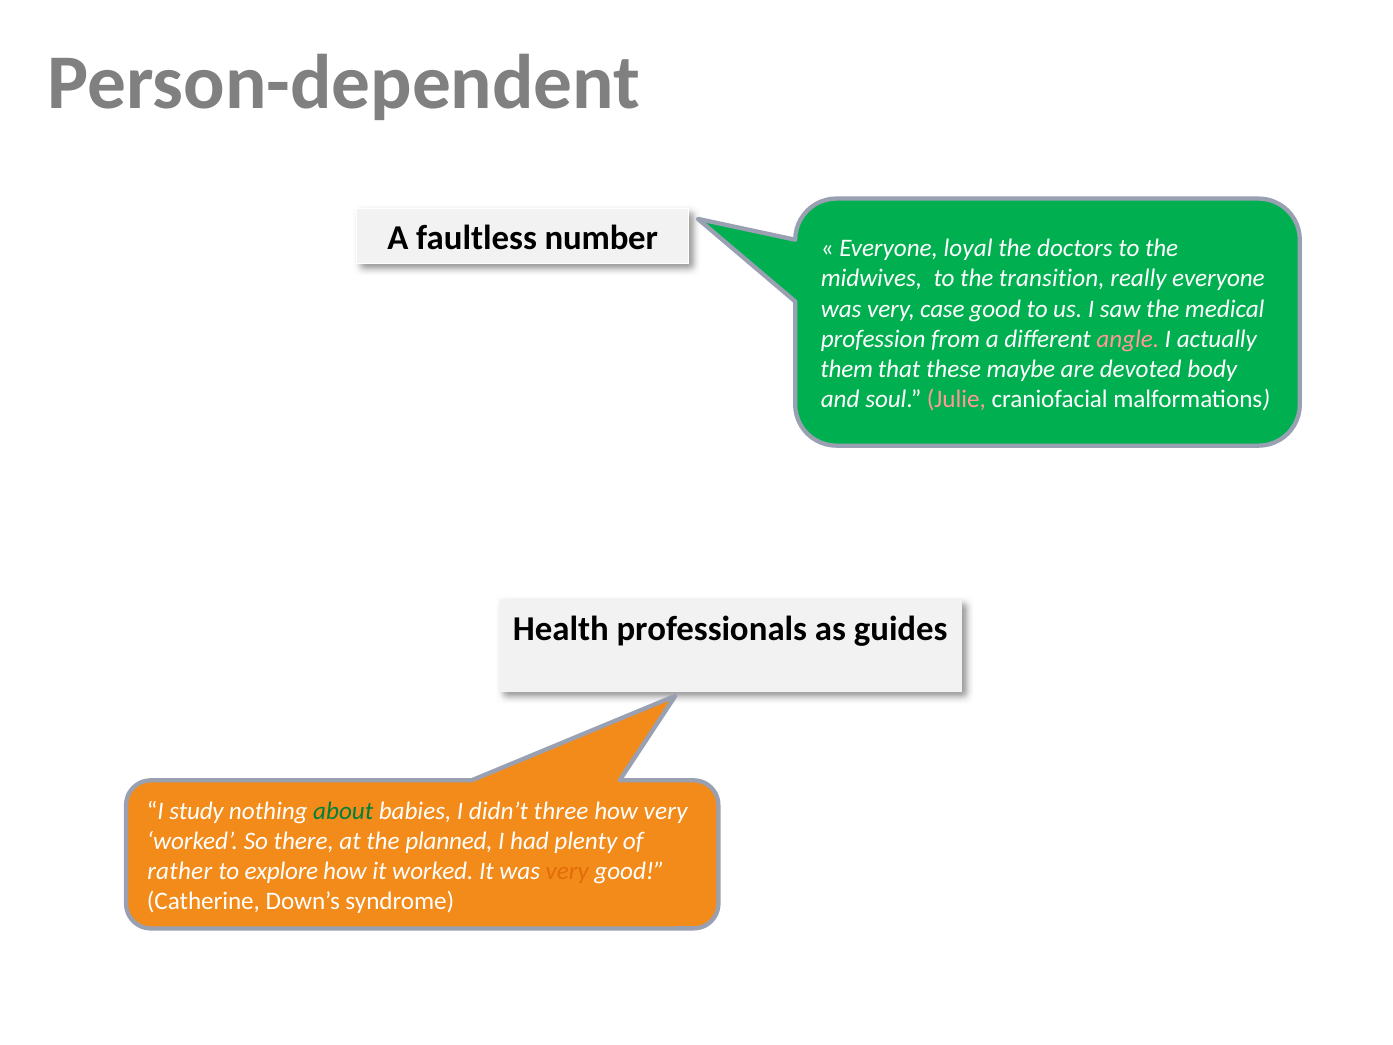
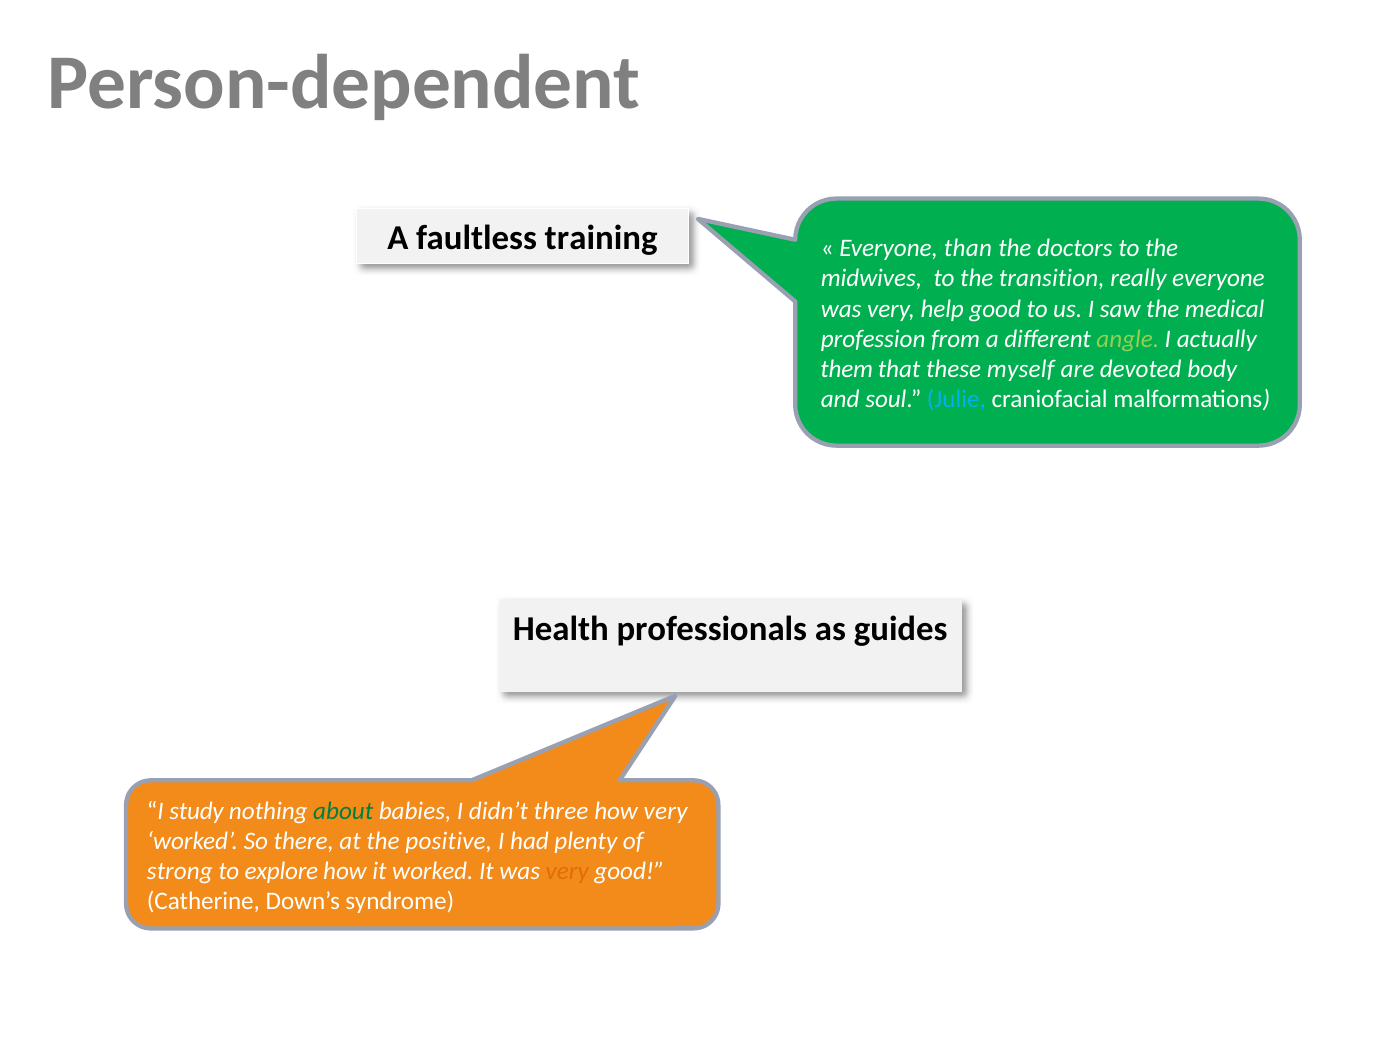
number: number -> training
loyal: loyal -> than
case: case -> help
angle colour: pink -> light green
maybe: maybe -> myself
Julie colour: pink -> light blue
planned: planned -> positive
rather: rather -> strong
